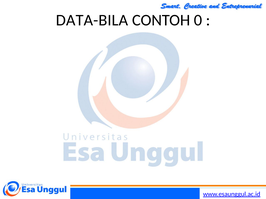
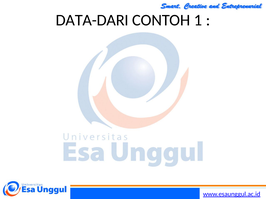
DATA-BILA: DATA-BILA -> DATA-DARI
0: 0 -> 1
